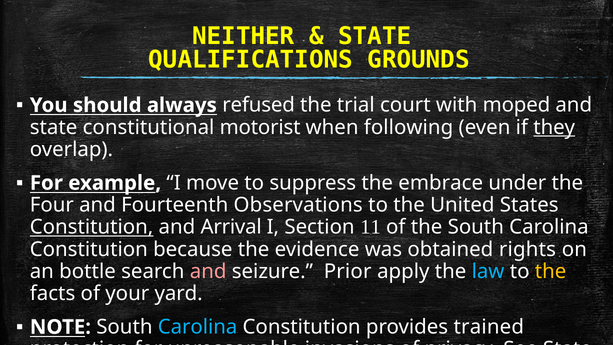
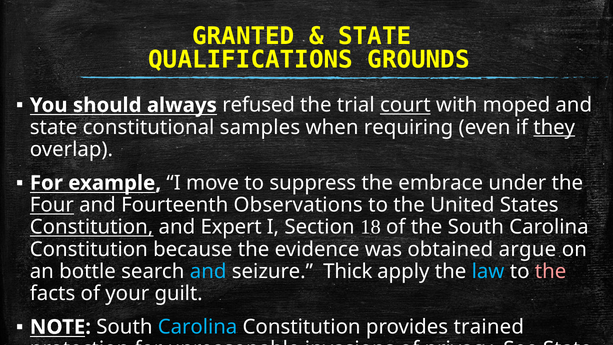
NEITHER: NEITHER -> GRANTED
court underline: none -> present
motorist: motorist -> samples
following: following -> requiring
Four underline: none -> present
Arrival: Arrival -> Expert
11: 11 -> 18
rights: rights -> argue
and at (208, 271) colour: pink -> light blue
Prior: Prior -> Thick
the at (551, 271) colour: yellow -> pink
yard: yard -> guilt
